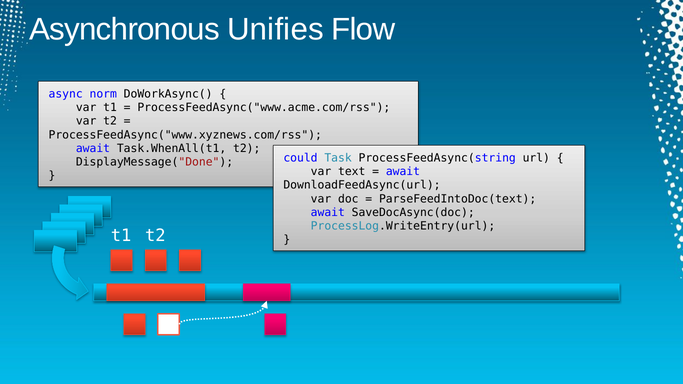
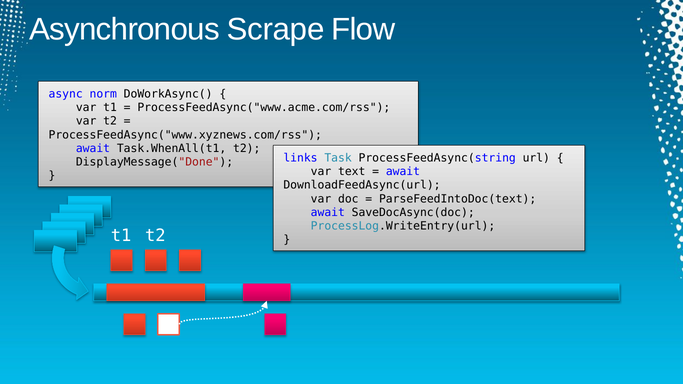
Unifies: Unifies -> Scrape
could: could -> links
